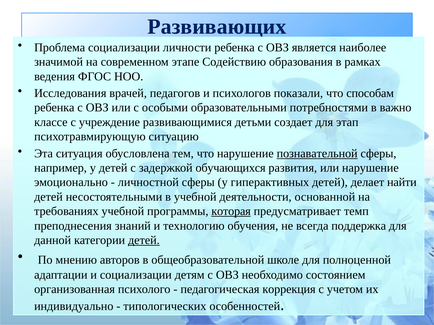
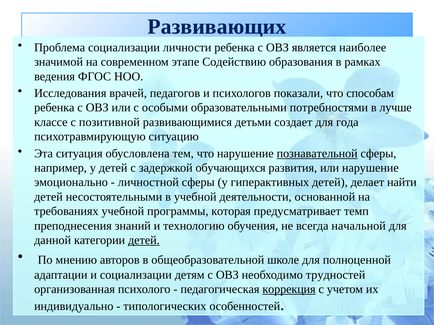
важно: важно -> лучше
учреждение: учреждение -> позитивной
этап: этап -> года
которая underline: present -> none
поддержка: поддержка -> начальной
состоянием: состоянием -> трудностей
коррекция underline: none -> present
